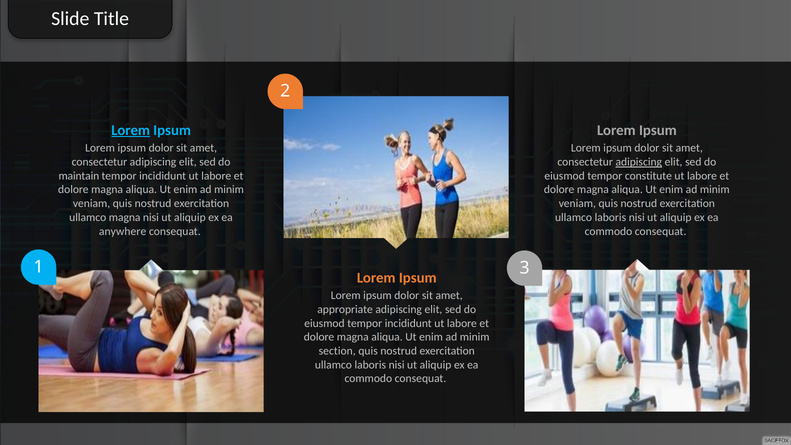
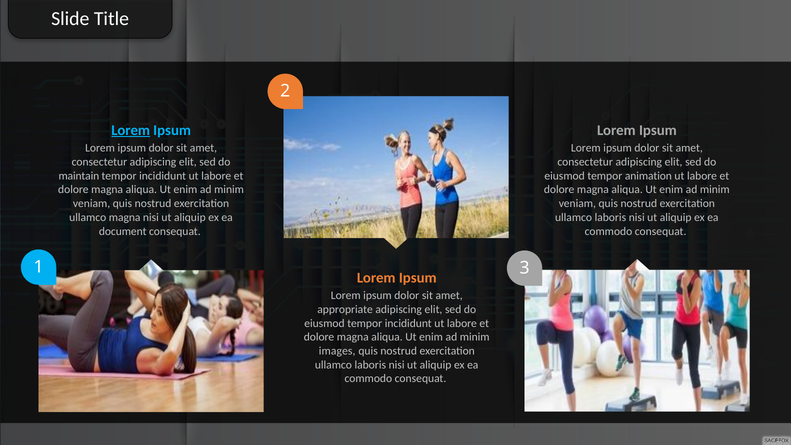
adipiscing at (639, 162) underline: present -> none
constitute: constitute -> animation
anywhere: anywhere -> document
section: section -> images
